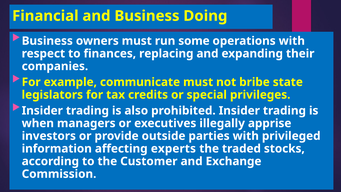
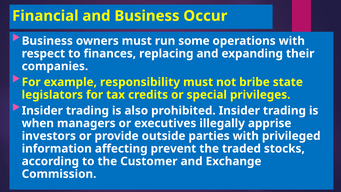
Doing: Doing -> Occur
communicate: communicate -> responsibility
experts: experts -> prevent
